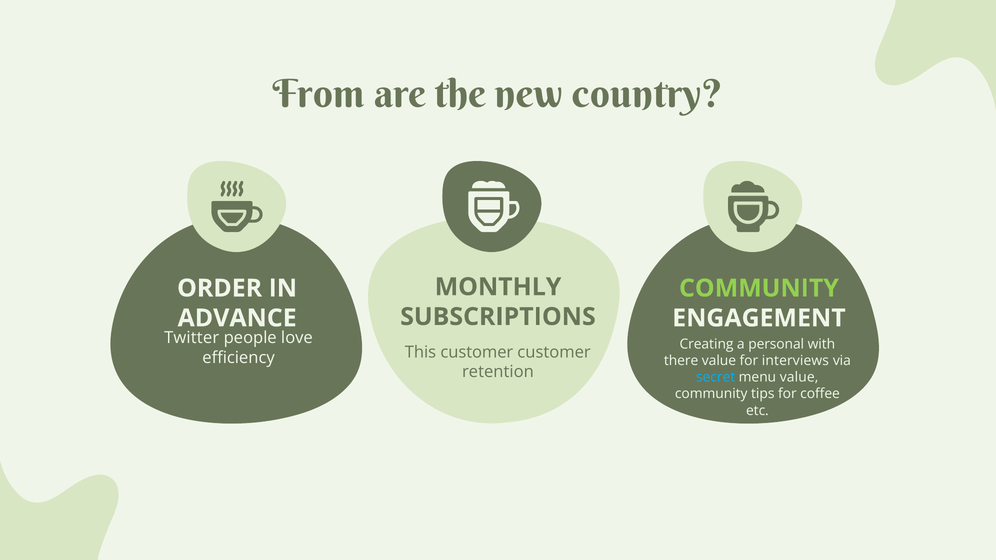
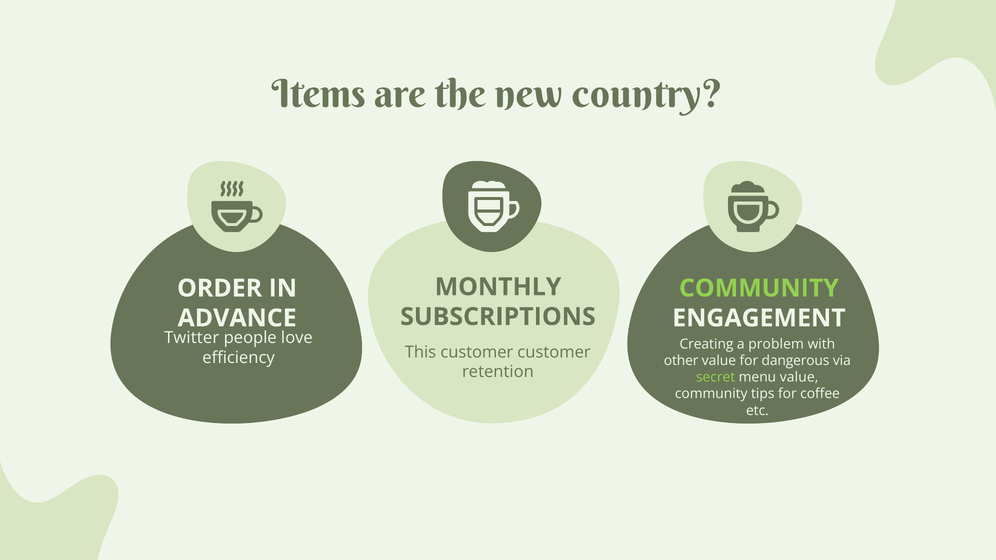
From: From -> Items
personal: personal -> problem
there: there -> other
interviews: interviews -> dangerous
secret colour: light blue -> light green
